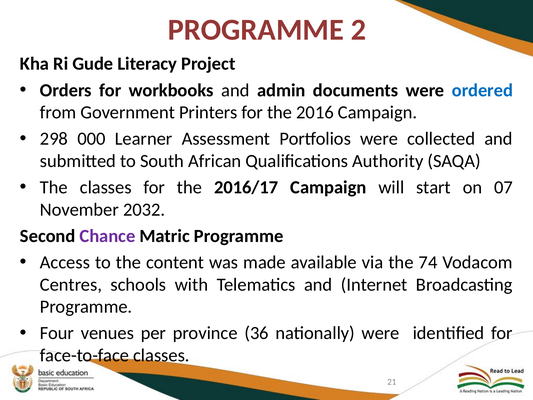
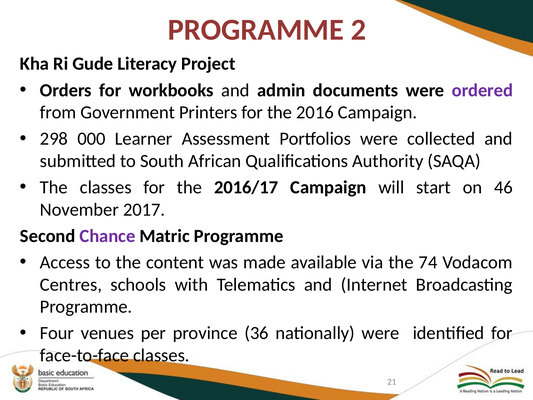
ordered colour: blue -> purple
07: 07 -> 46
2032: 2032 -> 2017
